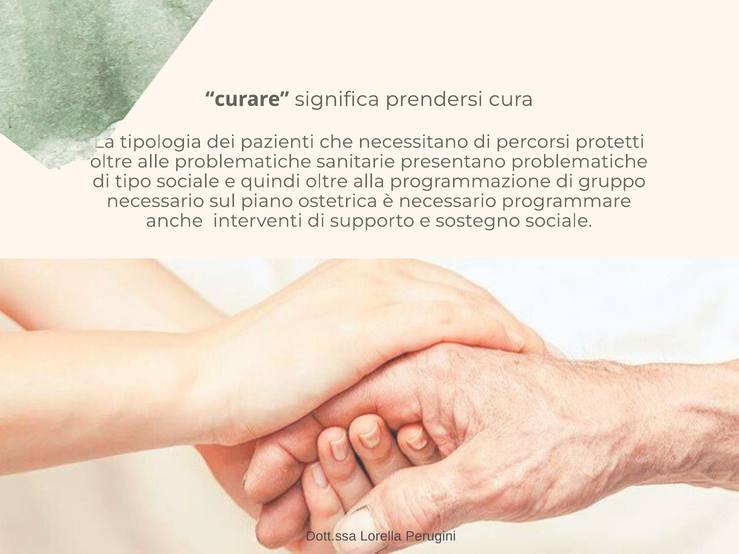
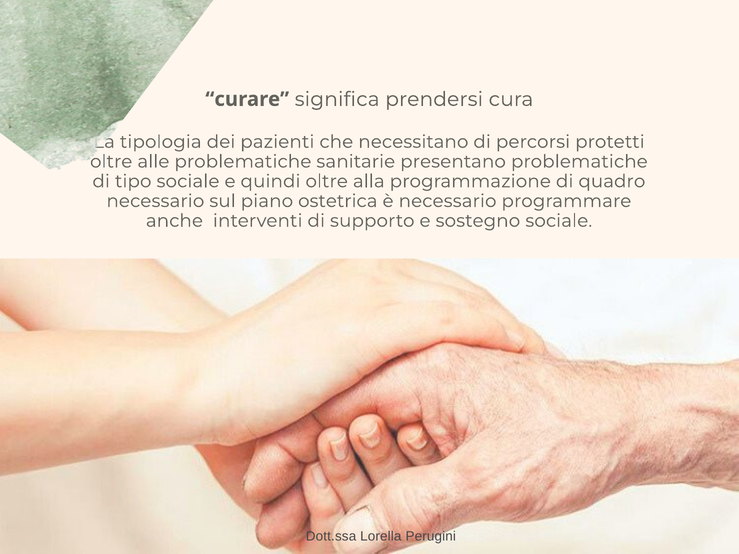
gruppo: gruppo -> quadro
